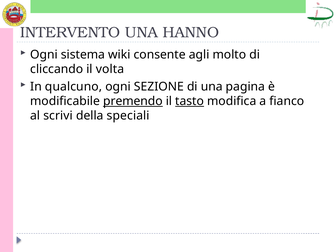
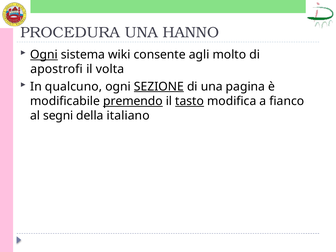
INTERVENTO: INTERVENTO -> PROCEDURA
Ogni at (44, 55) underline: none -> present
cliccando: cliccando -> apostrofi
SEZIONE underline: none -> present
scrivi: scrivi -> segni
speciali: speciali -> italiano
